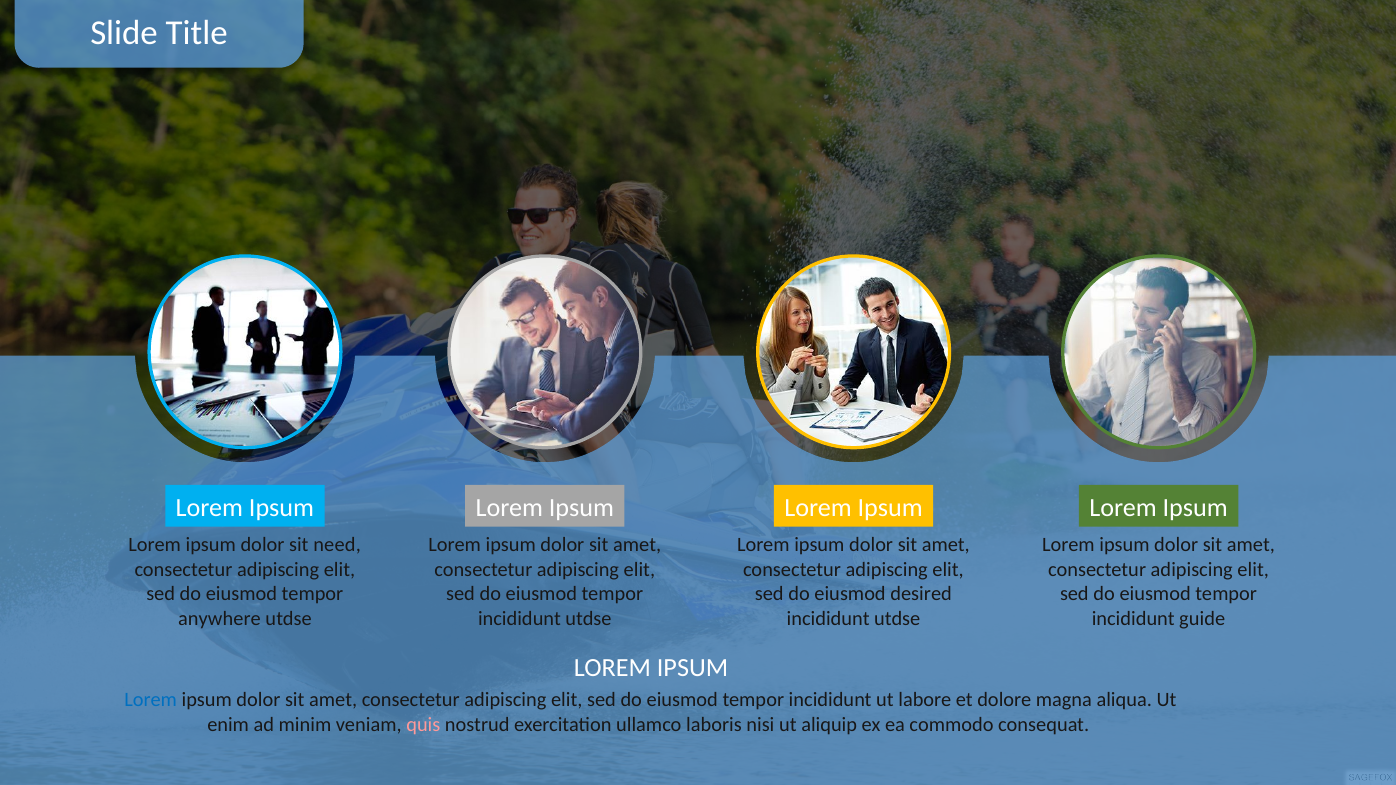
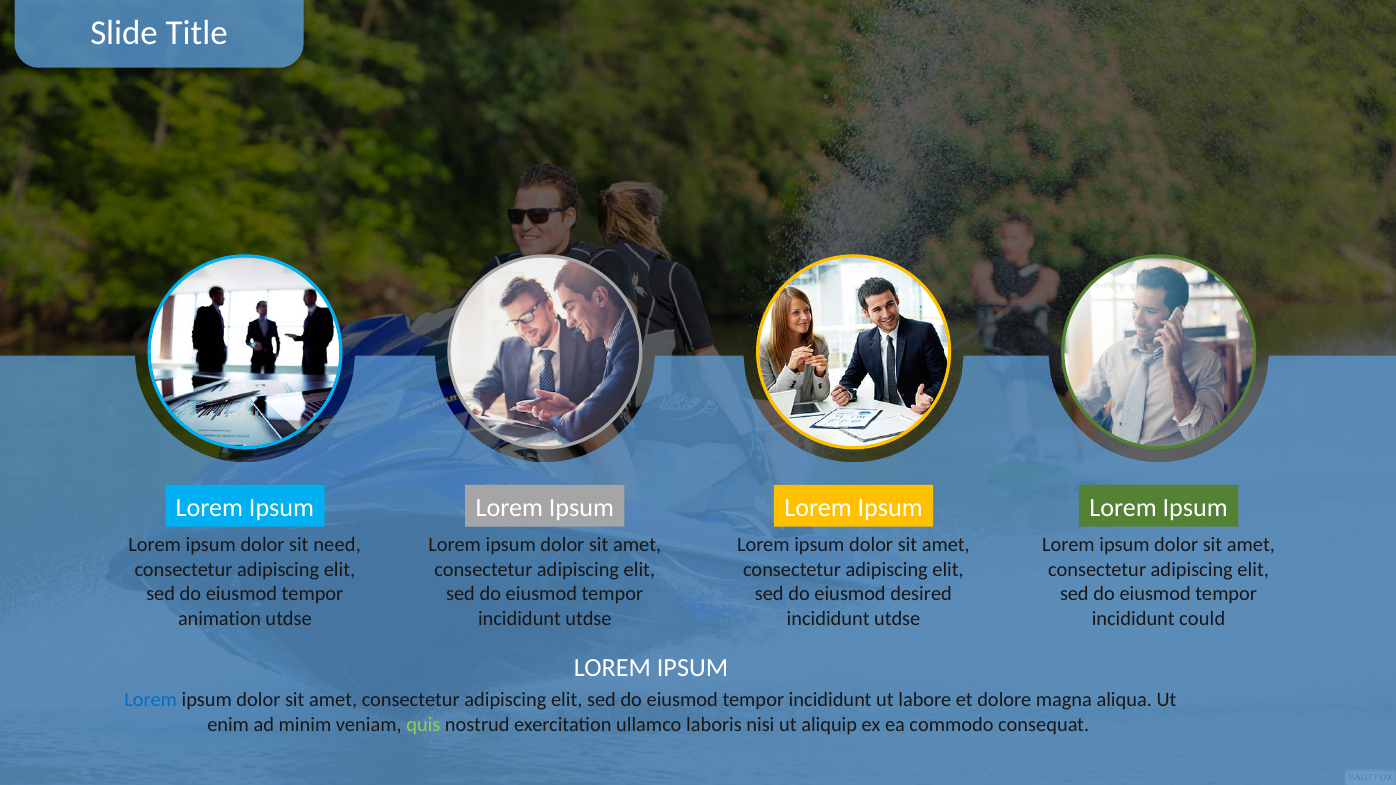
anywhere: anywhere -> animation
guide: guide -> could
quis colour: pink -> light green
